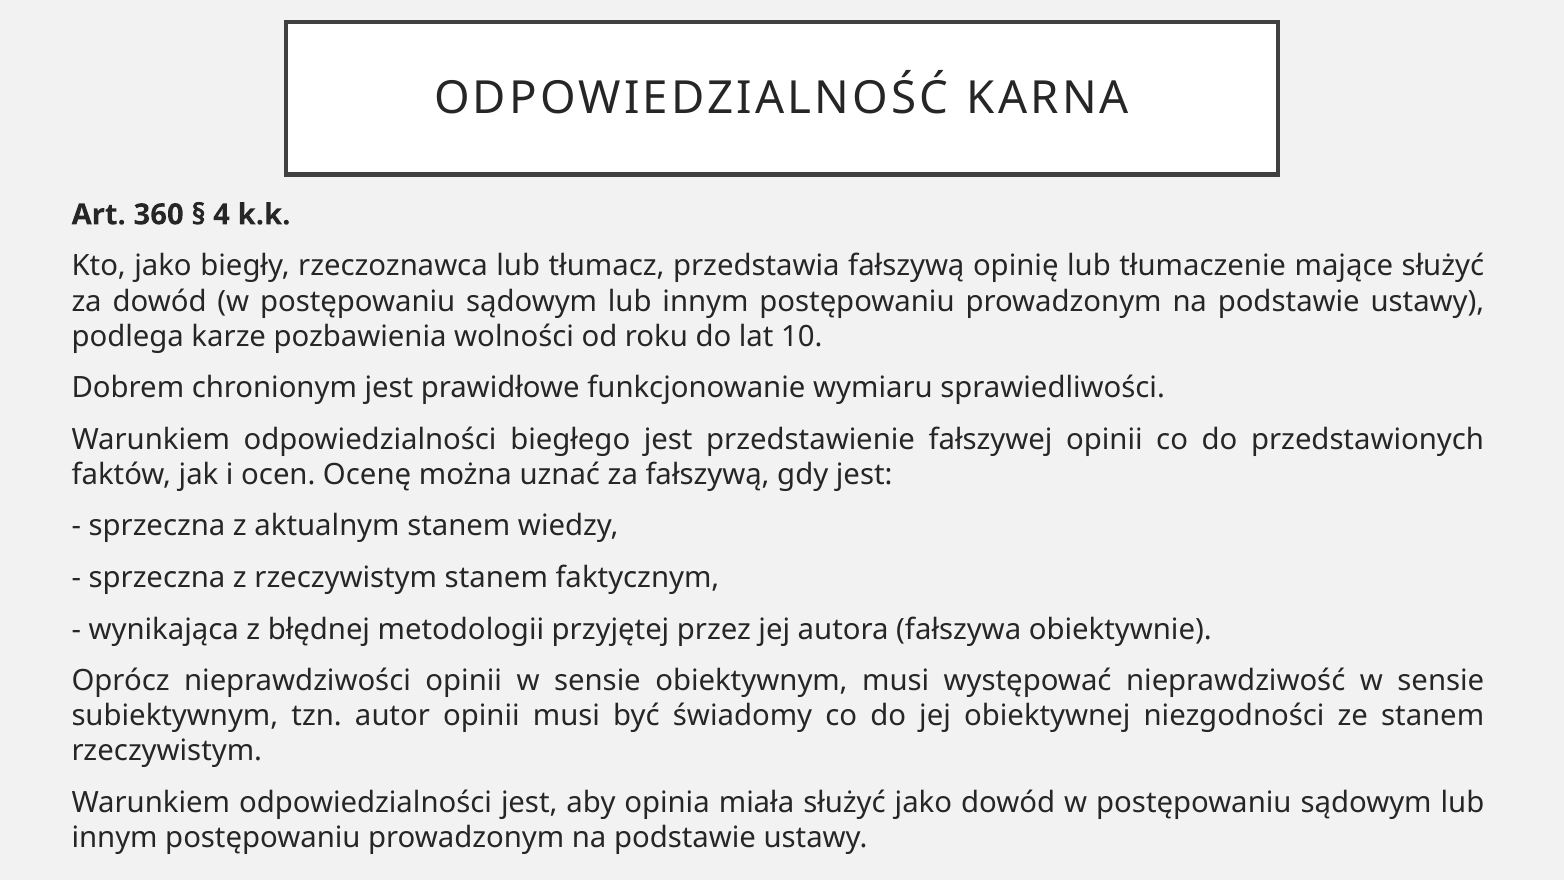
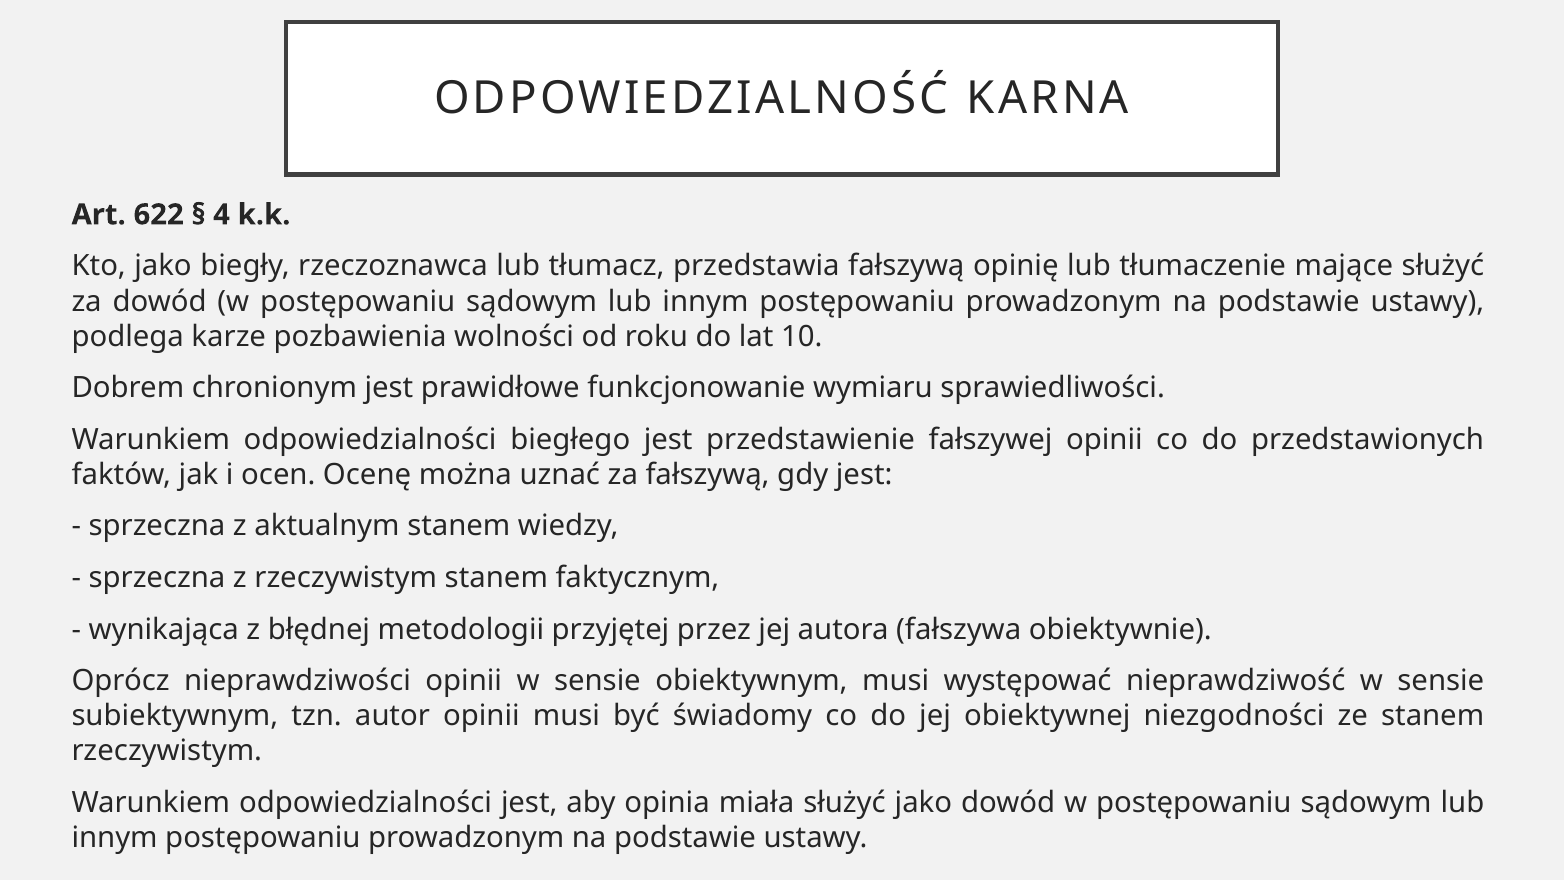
360: 360 -> 622
